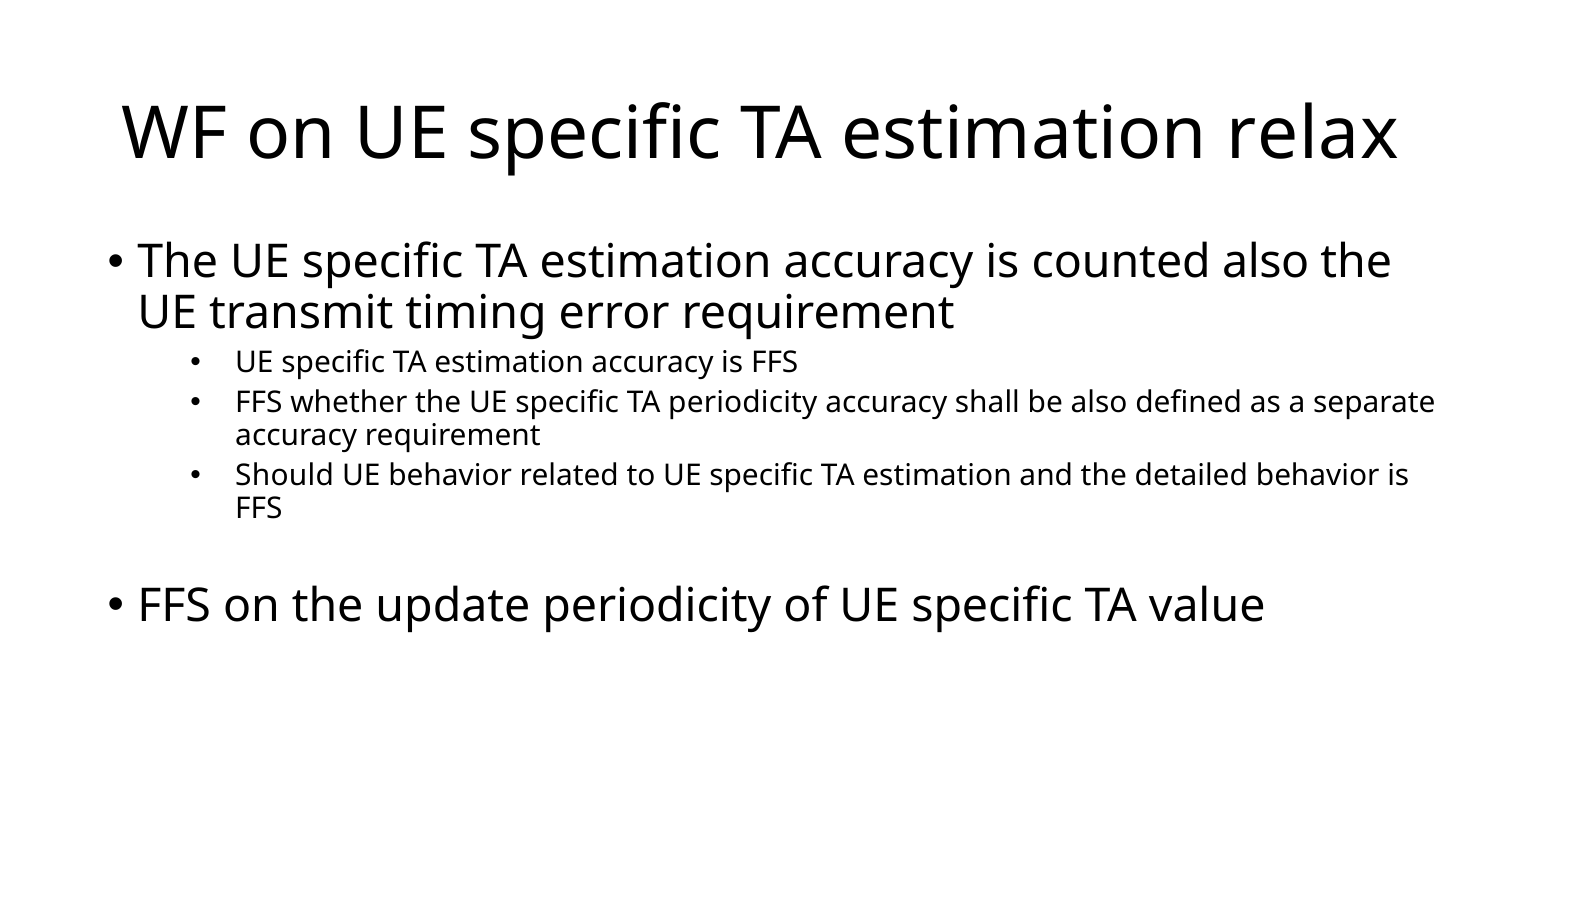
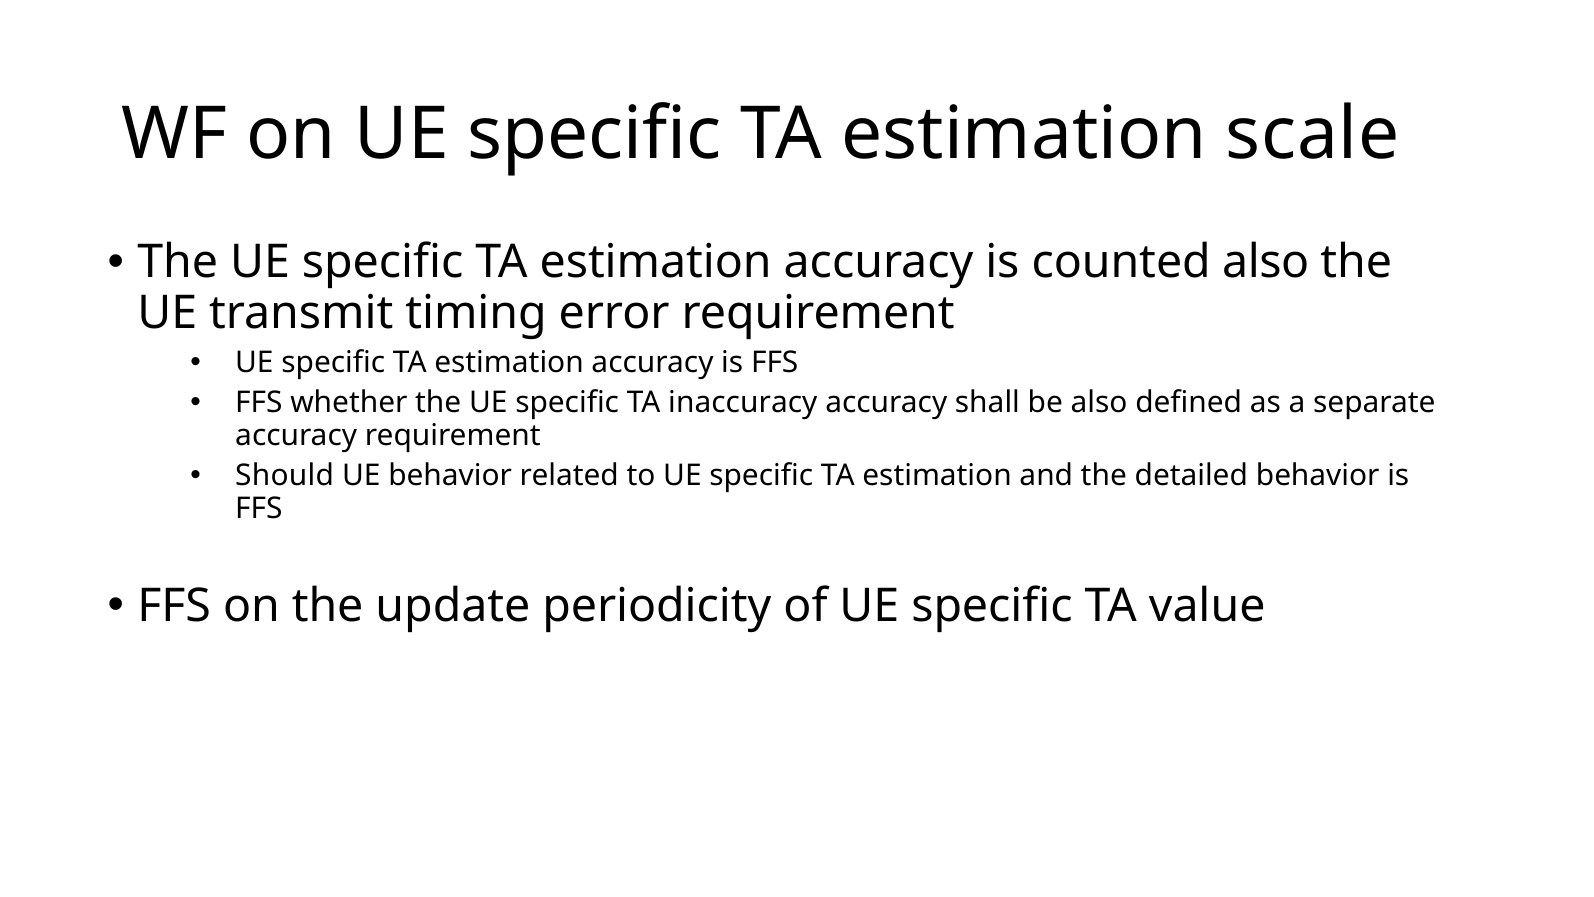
relax: relax -> scale
TA periodicity: periodicity -> inaccuracy
